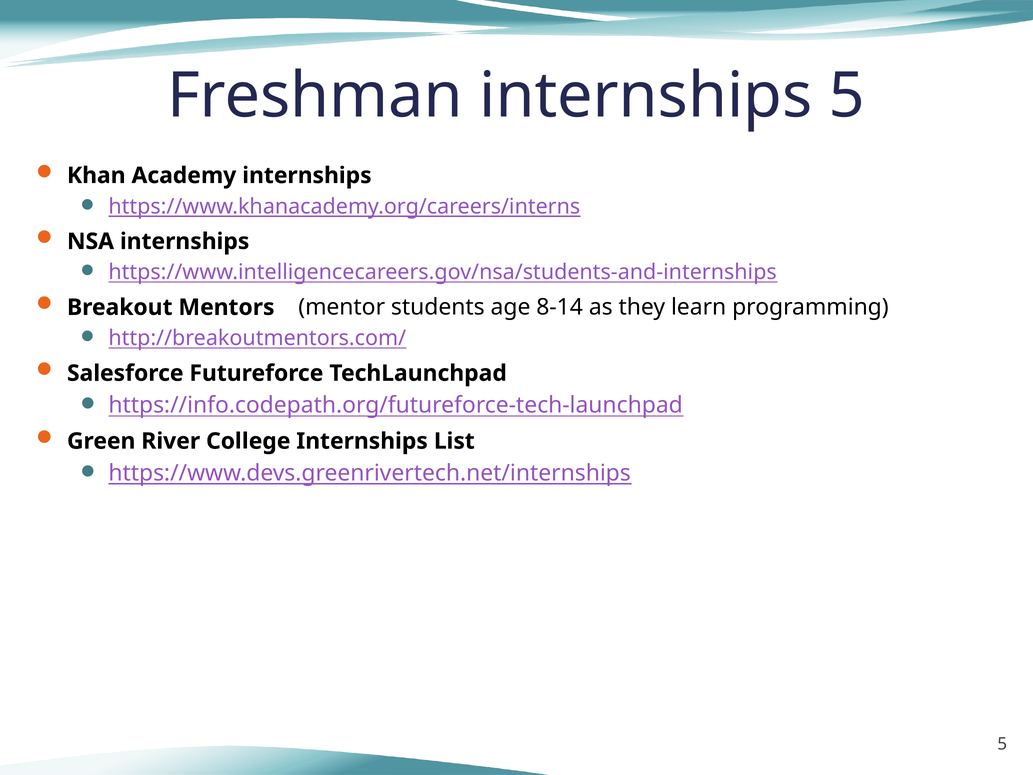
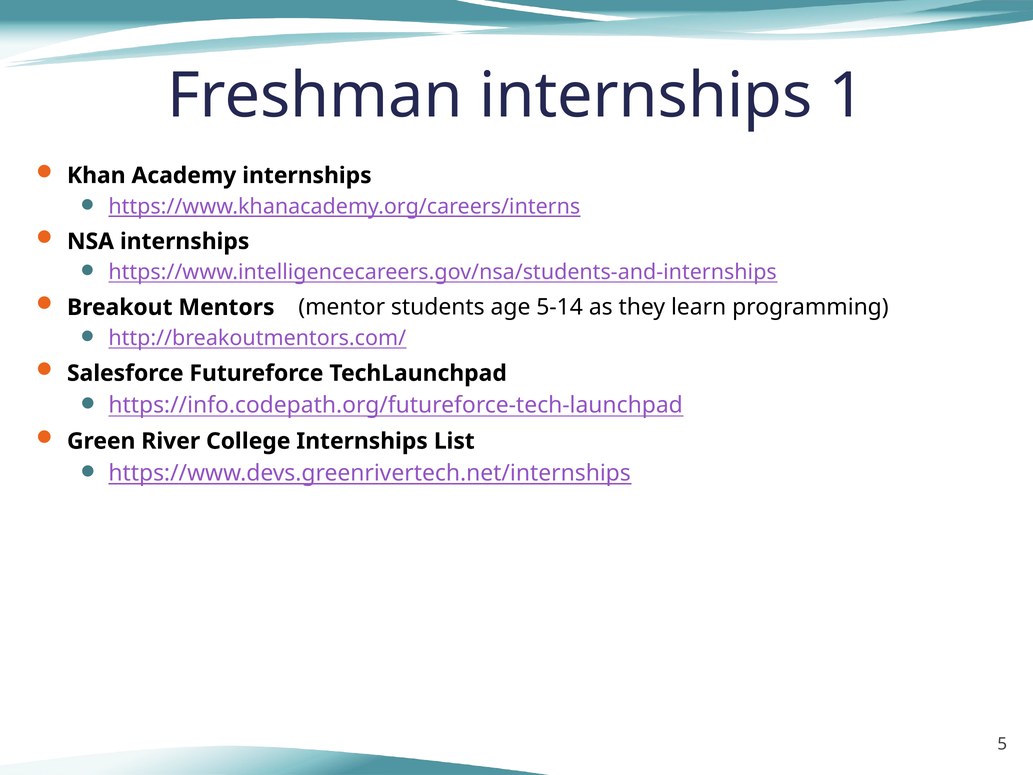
internships 5: 5 -> 1
8-14: 8-14 -> 5-14
